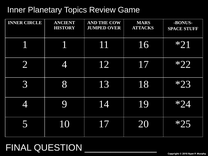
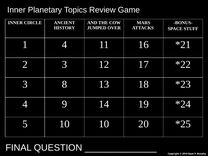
1 1: 1 -> 4
2 4: 4 -> 3
10 17: 17 -> 10
